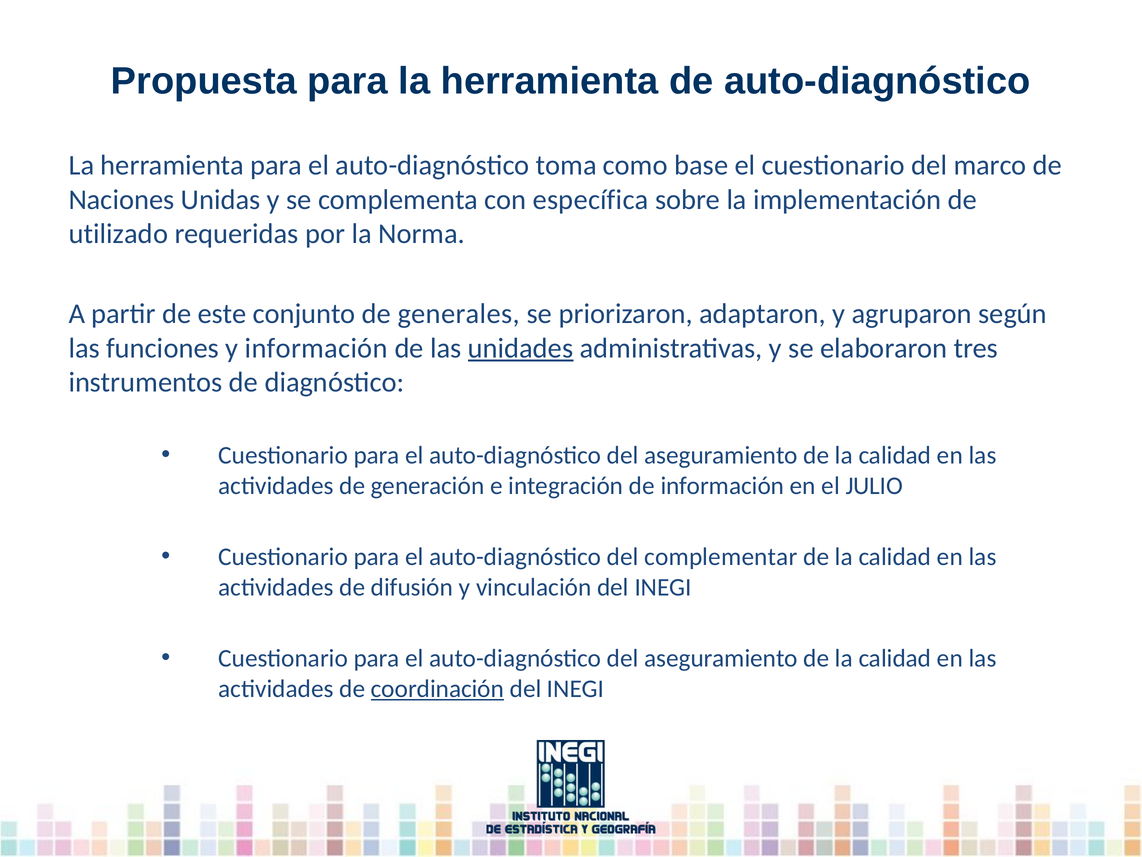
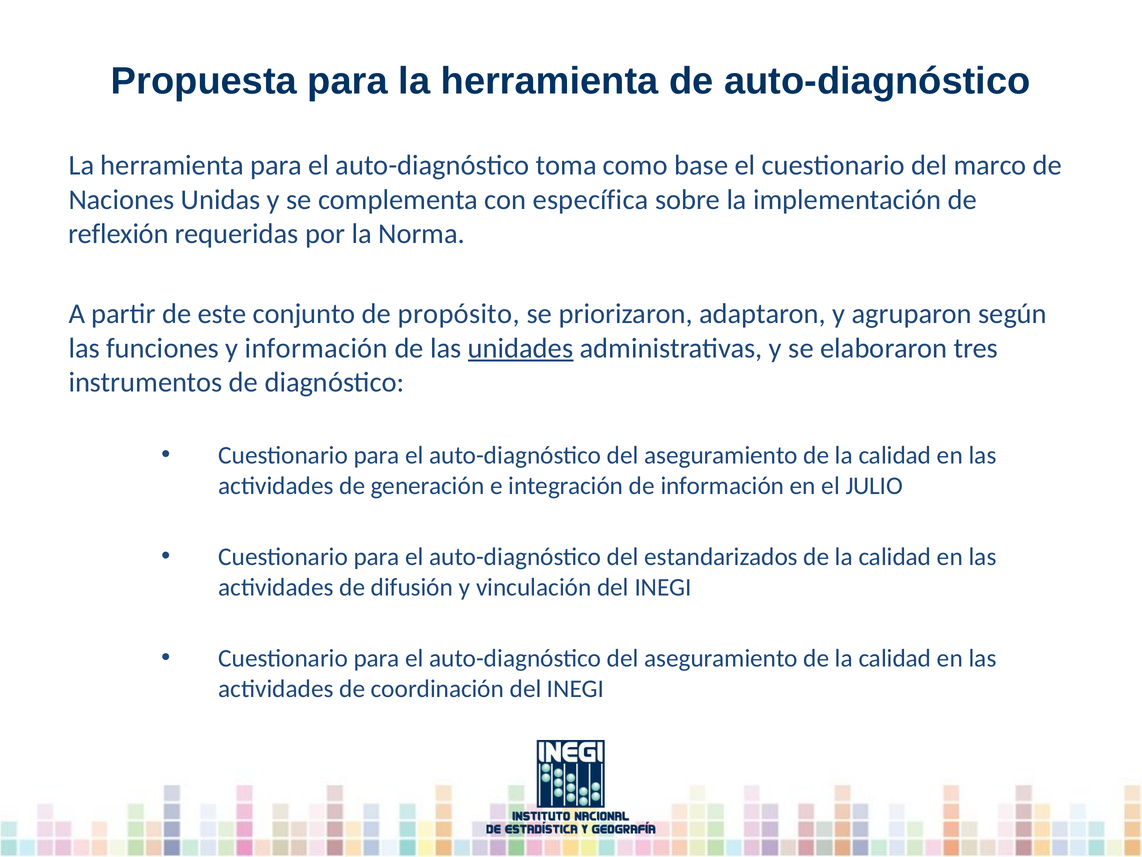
utilizado: utilizado -> reflexión
generales: generales -> propósito
complementar: complementar -> estandarizados
coordinación underline: present -> none
